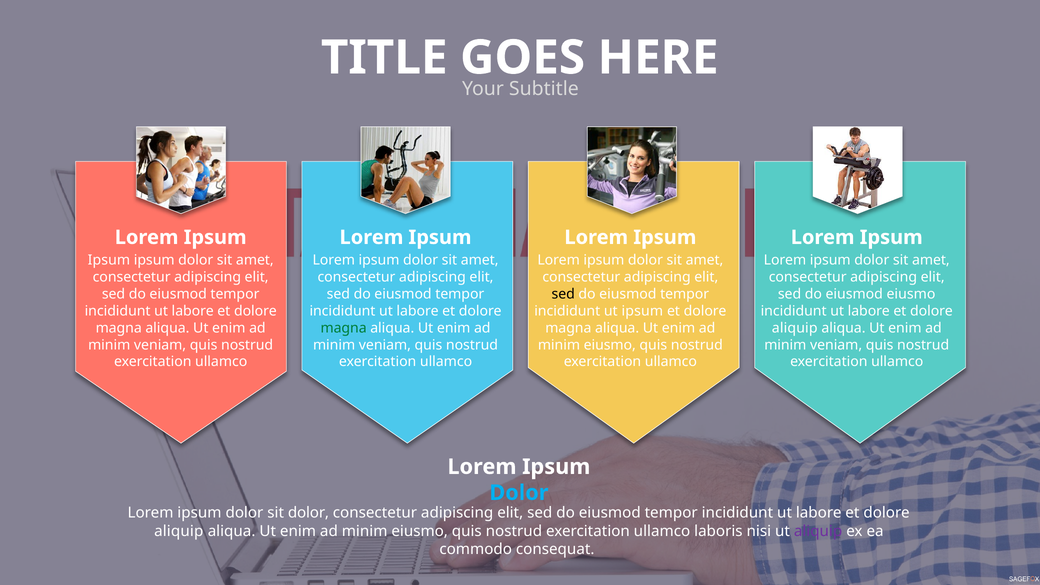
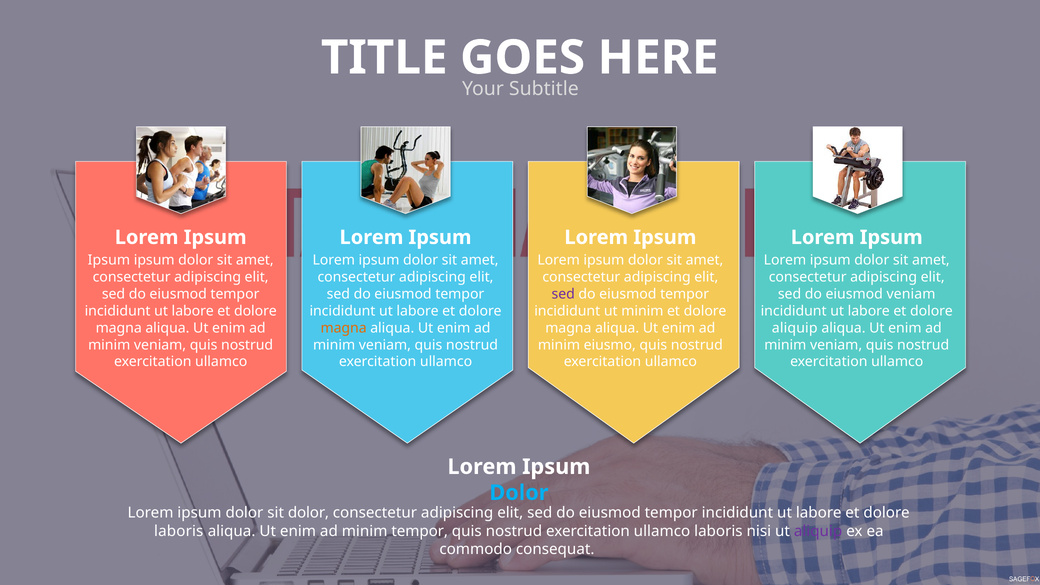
sed at (563, 294) colour: black -> purple
eiusmod eiusmo: eiusmo -> veniam
ut ipsum: ipsum -> minim
magna at (344, 328) colour: green -> orange
aliquip at (179, 531): aliquip -> laboris
eiusmo at (420, 531): eiusmo -> tempor
